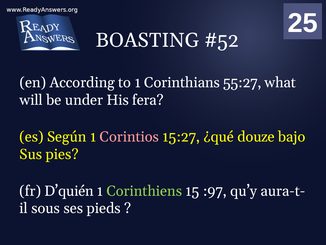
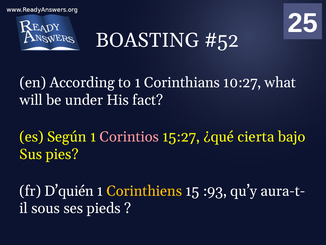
55:27: 55:27 -> 10:27
fera: fera -> fact
douze: douze -> cierta
Corinthiens colour: light green -> yellow
:97: :97 -> :93
